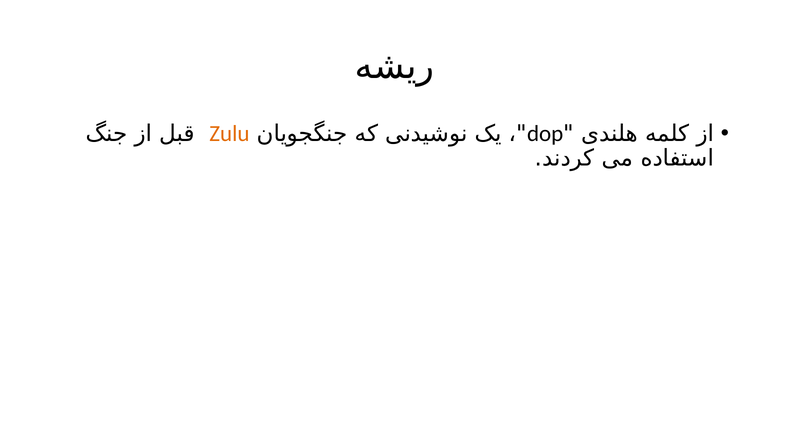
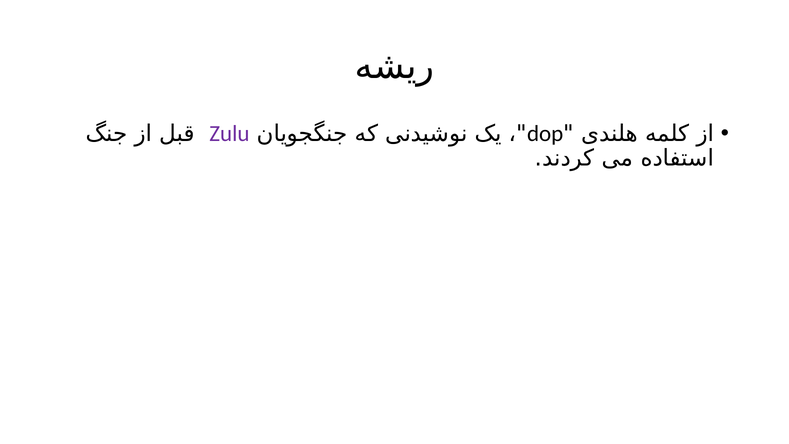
Zulu colour: orange -> purple
